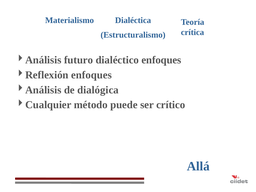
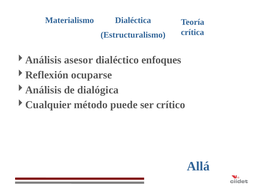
futuro: futuro -> asesor
enfoques at (92, 75): enfoques -> ocuparse
